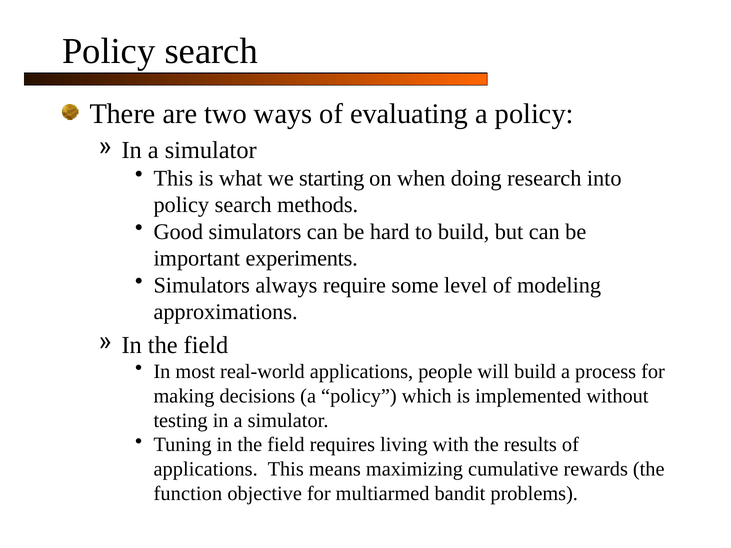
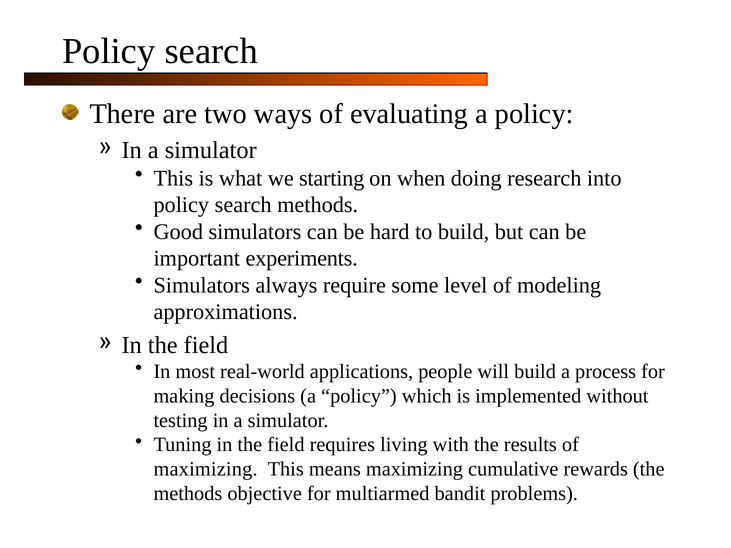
applications at (206, 469): applications -> maximizing
function at (188, 494): function -> methods
